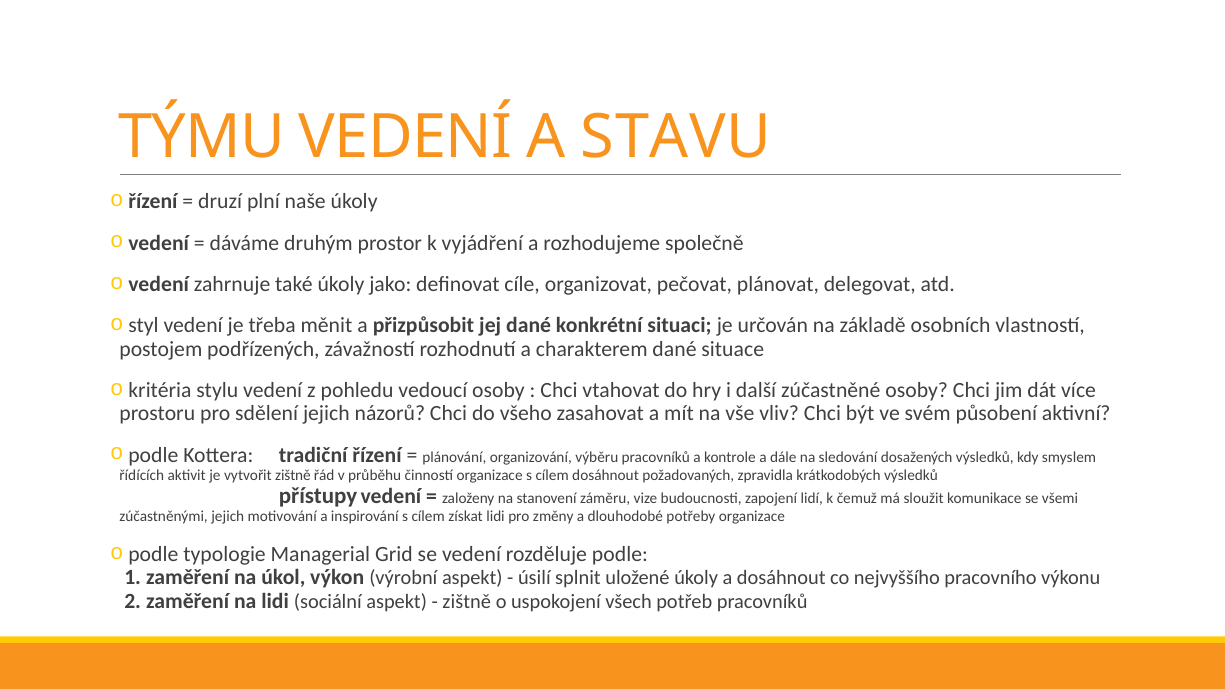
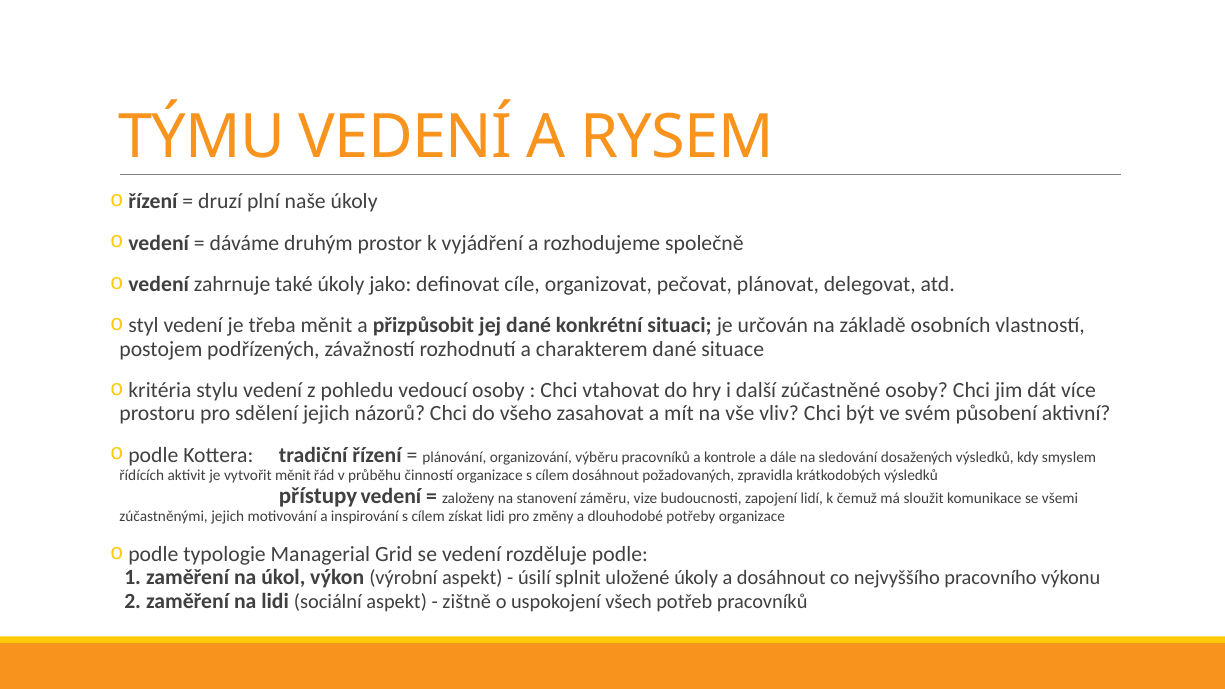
STAVU: STAVU -> RYSEM
vytvořit zištně: zištně -> měnit
